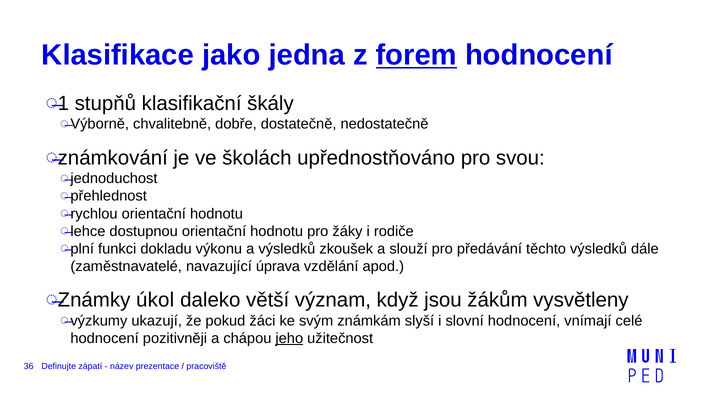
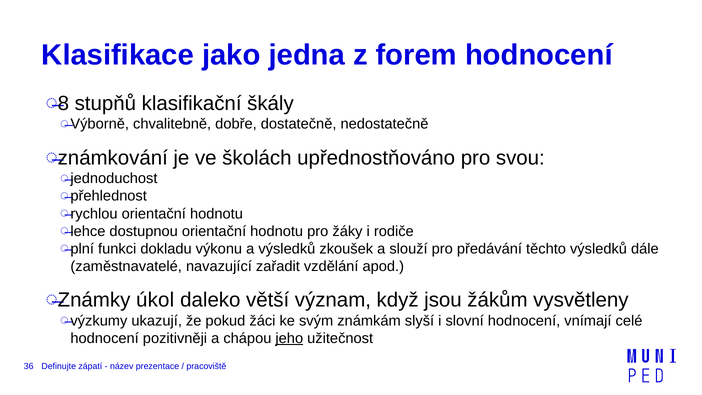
forem underline: present -> none
1: 1 -> 8
úprava: úprava -> zařadit
